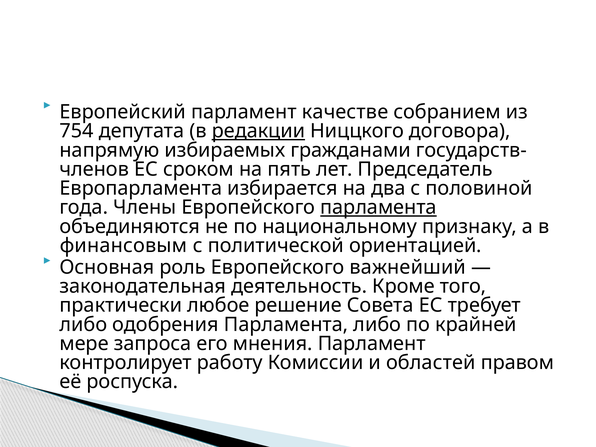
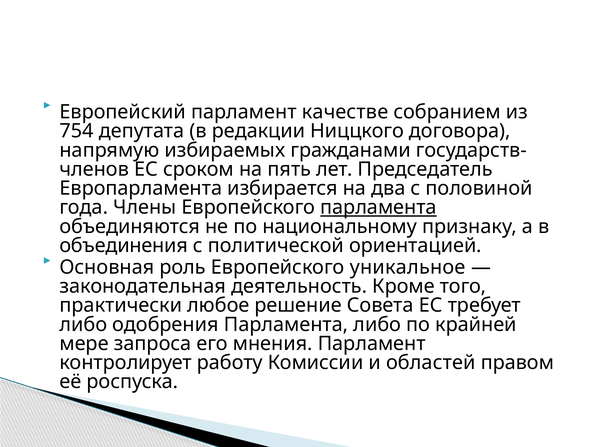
редакции underline: present -> none
финансовым: финансовым -> объединения
важнейший: важнейший -> уникальное
